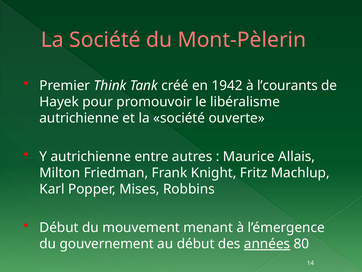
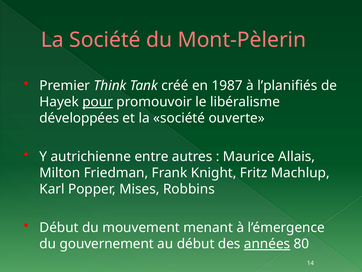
1942: 1942 -> 1987
l’courants: l’courants -> l’planifiés
pour underline: none -> present
autrichienne at (79, 118): autrichienne -> développées
